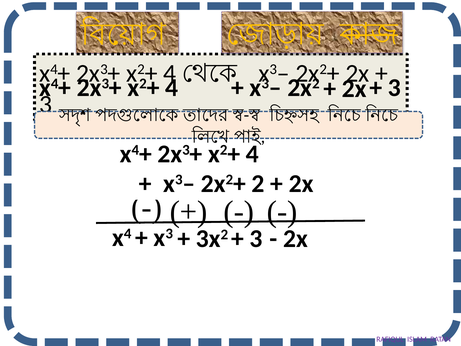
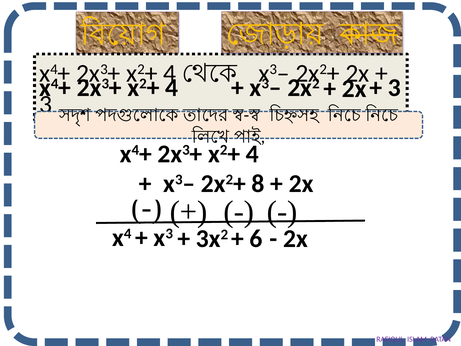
2: 2 -> 8
3 at (256, 239): 3 -> 6
